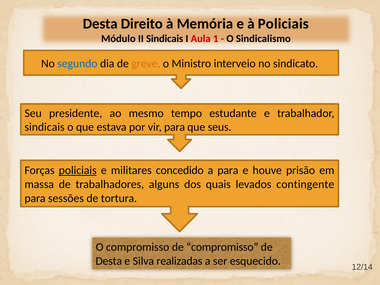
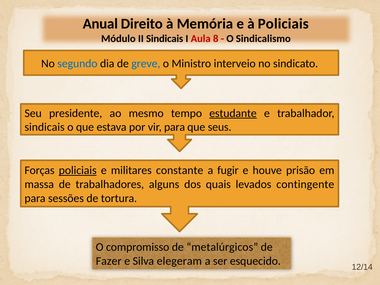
Desta at (100, 24): Desta -> Anual
1: 1 -> 8
greve colour: orange -> blue
estudante underline: none -> present
concedido: concedido -> constante
a para: para -> fugir
de compromisso: compromisso -> metalúrgicos
Desta at (109, 261): Desta -> Fazer
realizadas: realizadas -> elegeram
